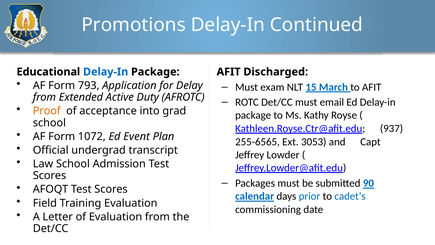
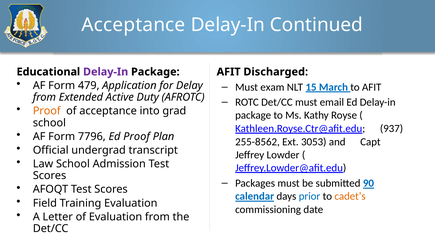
Promotions at (134, 25): Promotions -> Acceptance
Delay-In at (106, 72) colour: blue -> purple
793: 793 -> 479
1072: 1072 -> 7796
Ed Event: Event -> Proof
255-6565: 255-6565 -> 255-8562
cadet’s colour: blue -> orange
